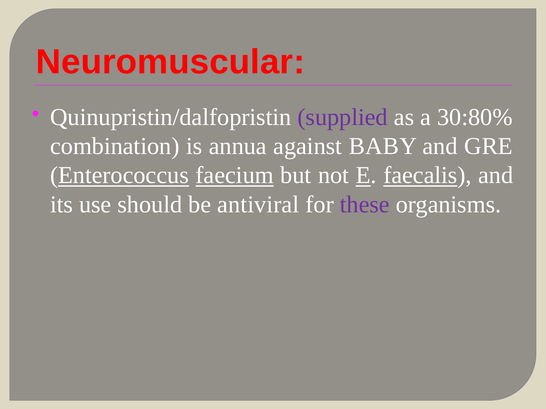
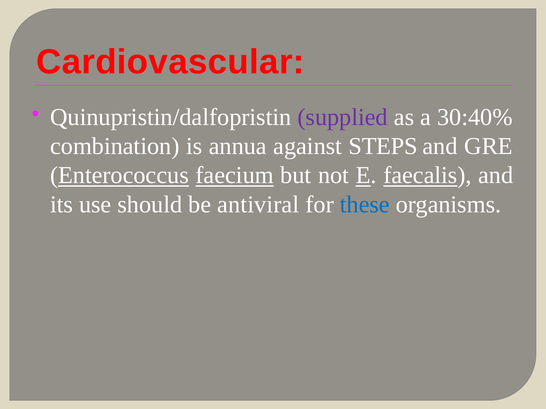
Neuromuscular: Neuromuscular -> Cardiovascular
30:80%: 30:80% -> 30:40%
BABY: BABY -> STEPS
these colour: purple -> blue
